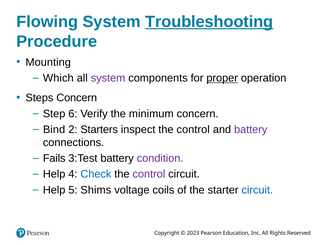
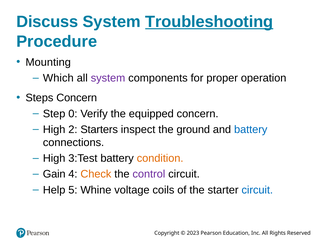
Flowing: Flowing -> Discuss
proper underline: present -> none
6: 6 -> 0
minimum: minimum -> equipped
Bind at (54, 130): Bind -> High
inspect the control: control -> ground
battery at (251, 130) colour: purple -> blue
Fails at (54, 159): Fails -> High
condition colour: purple -> orange
Help at (54, 174): Help -> Gain
Check colour: blue -> orange
Shims: Shims -> Whine
